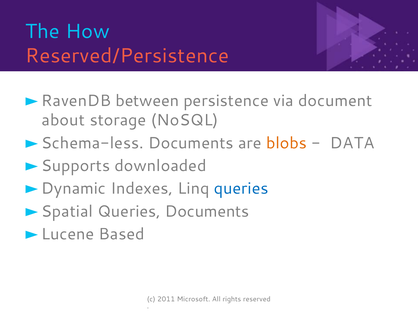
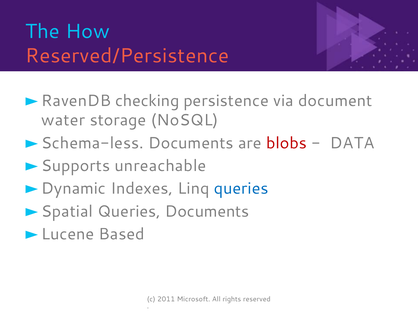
between: between -> checking
about: about -> water
blobs colour: orange -> red
downloaded: downloaded -> unreachable
